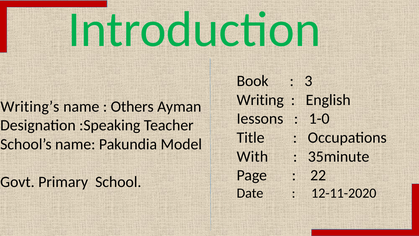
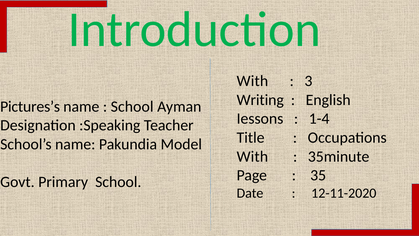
Book at (253, 81): Book -> With
Writing’s: Writing’s -> Pictures’s
Others at (132, 106): Others -> School
1-0: 1-0 -> 1-4
22: 22 -> 35
